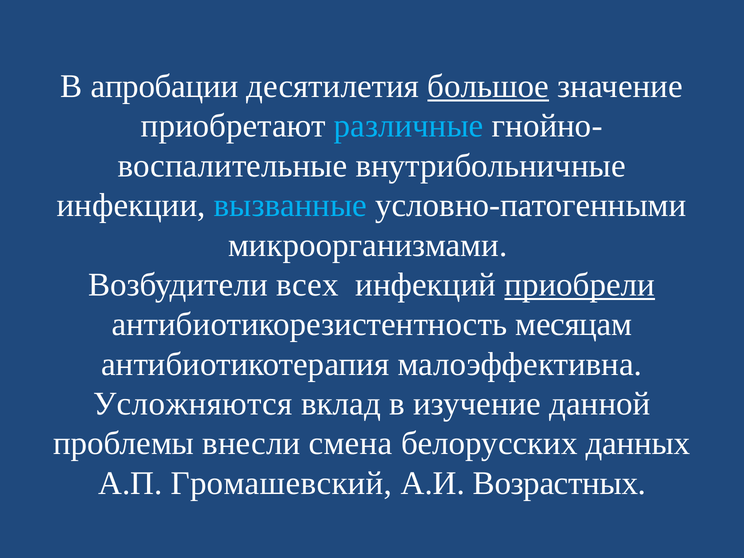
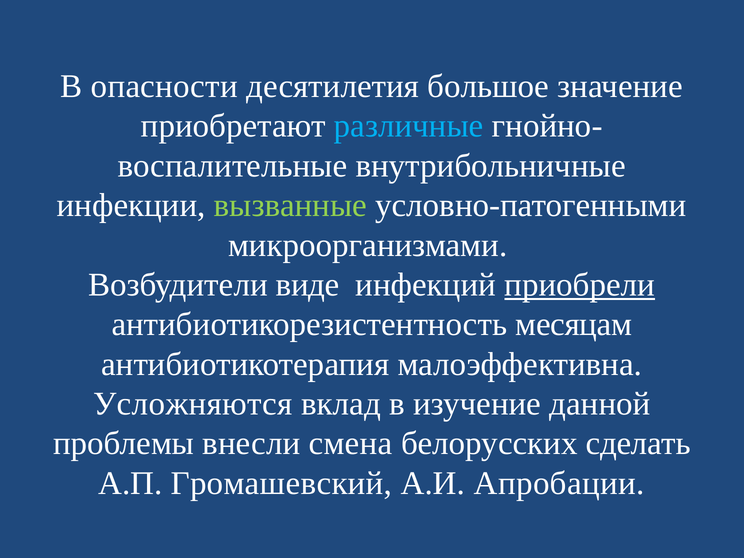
апробации: апробации -> опасности
большое underline: present -> none
вызванные colour: light blue -> light green
всех: всех -> виде
данных: данных -> сделать
Возрастных: Возрастных -> Апробации
